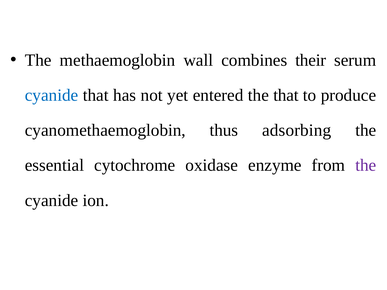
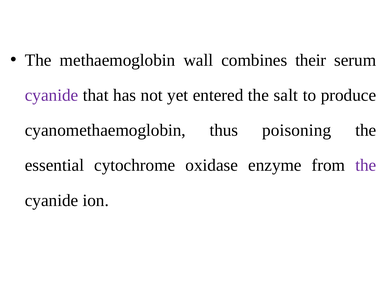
cyanide at (52, 95) colour: blue -> purple
the that: that -> salt
adsorbing: adsorbing -> poisoning
